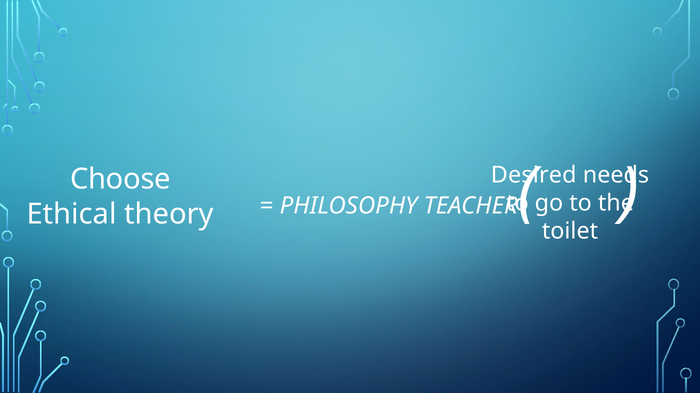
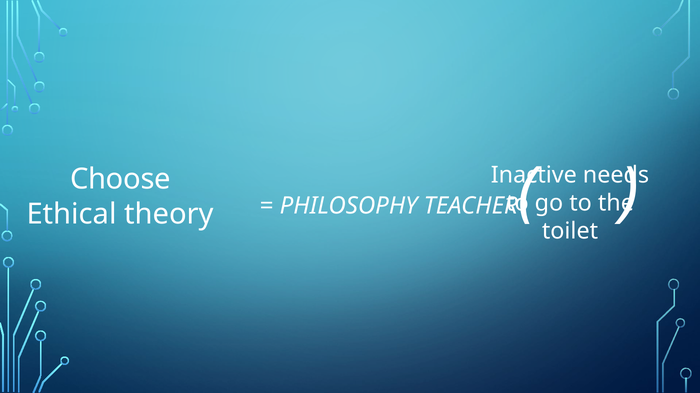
Desired: Desired -> Inactive
